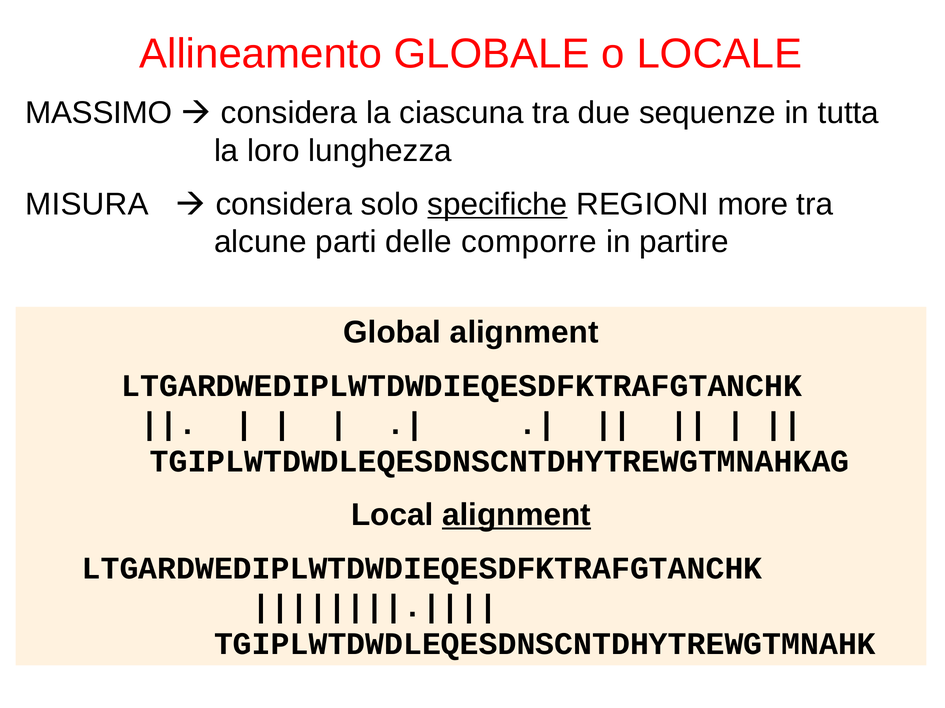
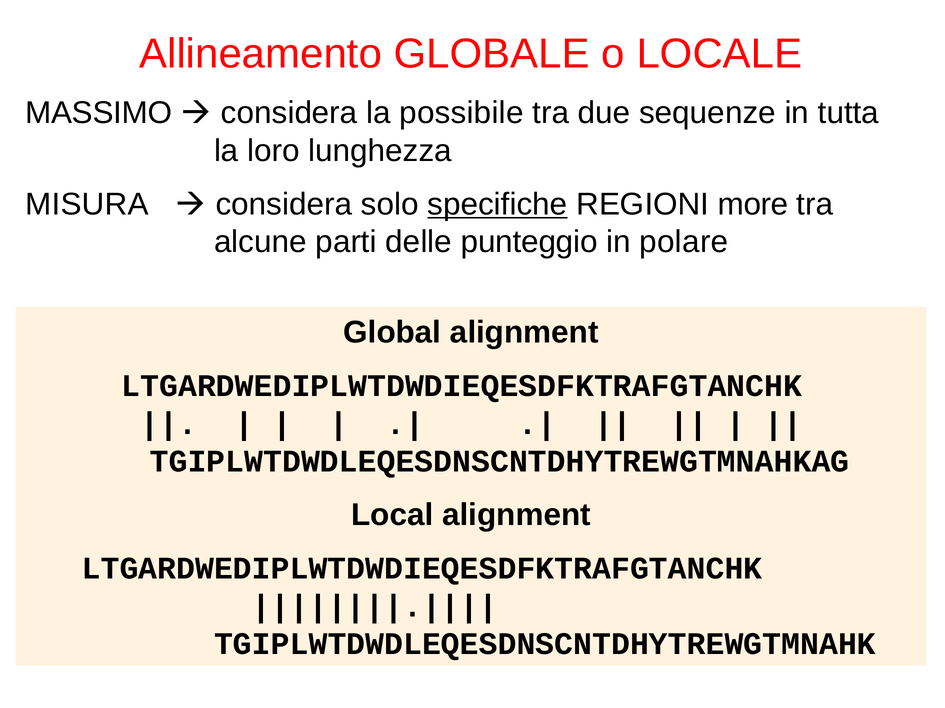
ciascuna: ciascuna -> possibile
comporre: comporre -> punteggio
partire: partire -> polare
alignment at (516, 516) underline: present -> none
